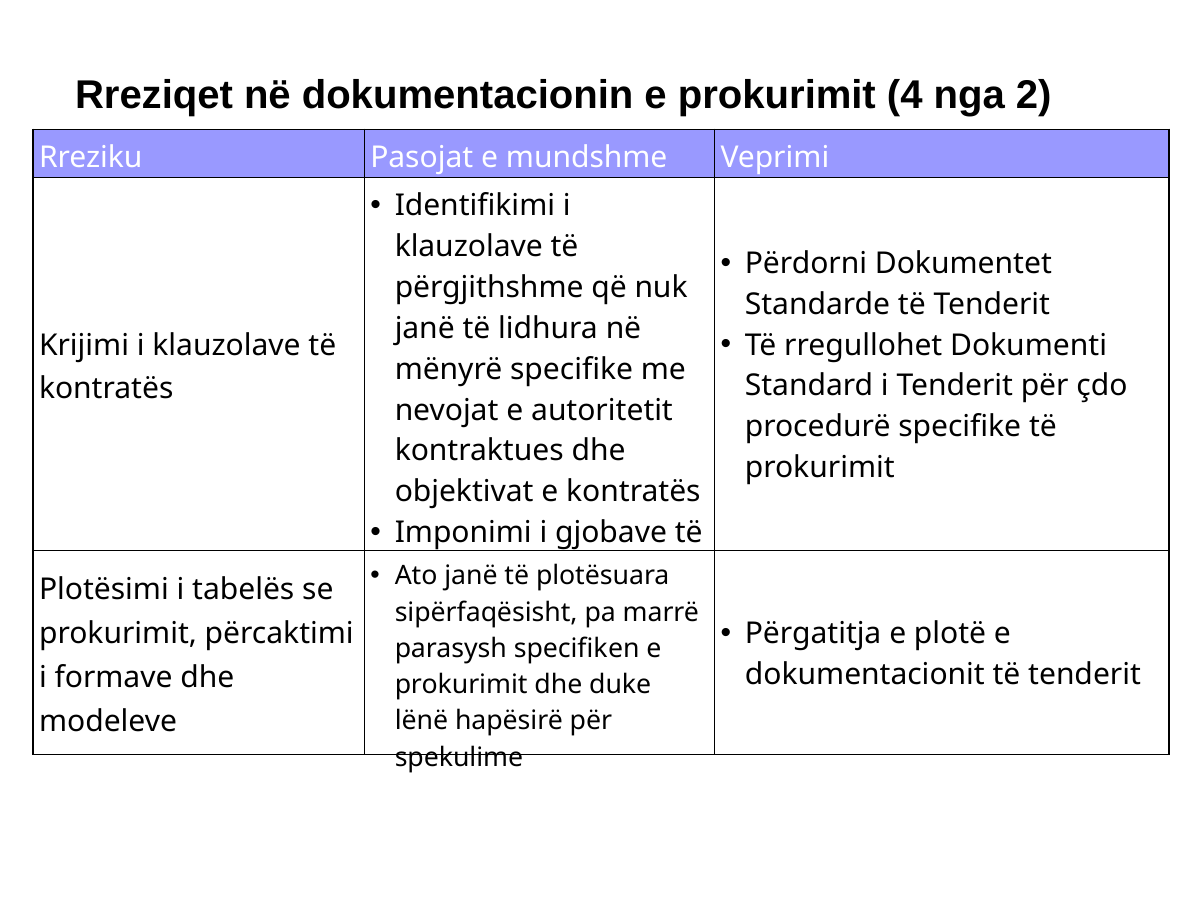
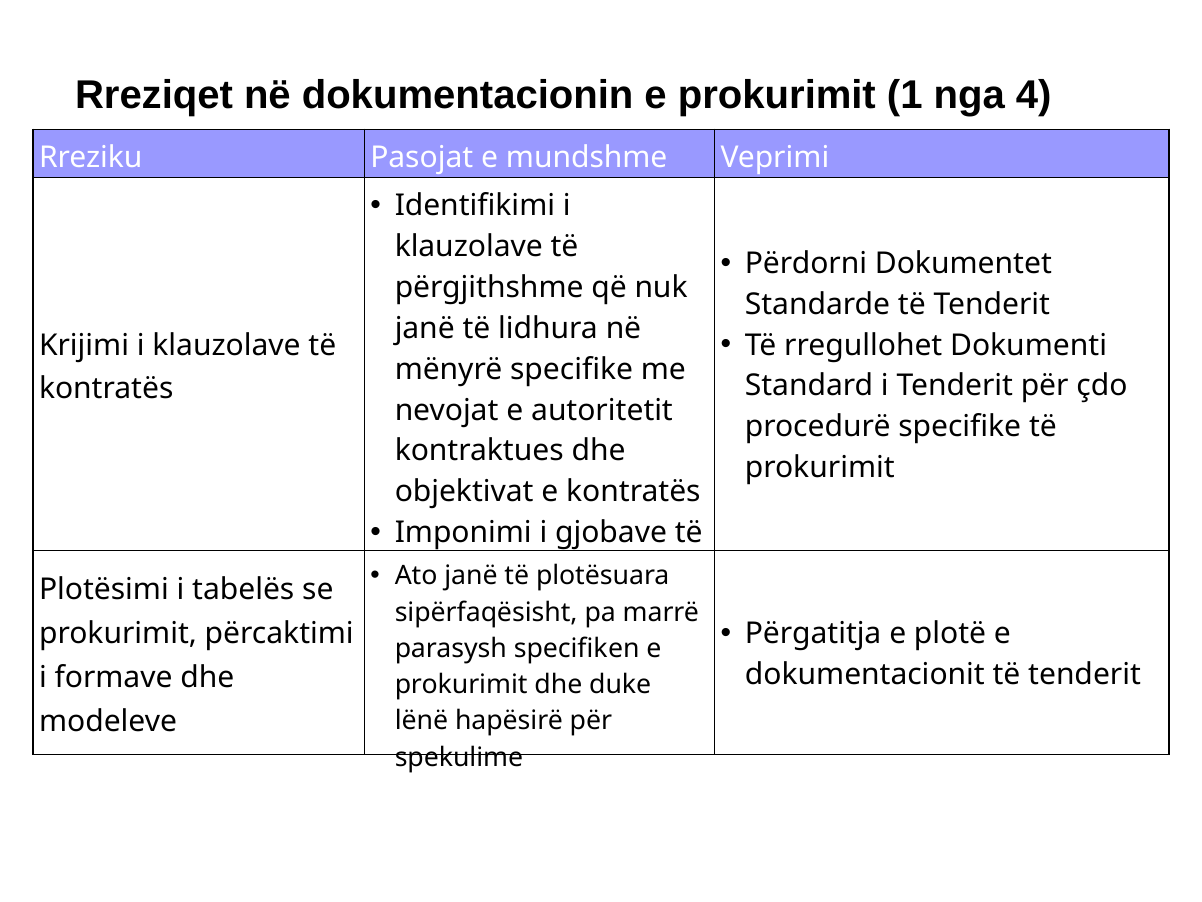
4: 4 -> 1
2: 2 -> 4
